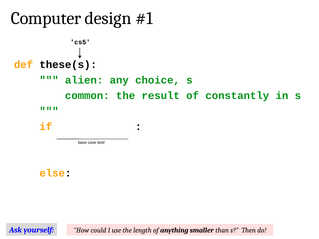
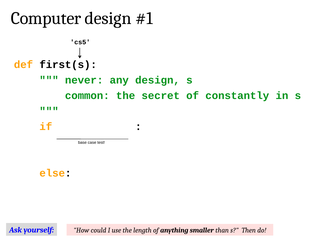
these(s: these(s -> first(s
alien: alien -> never
any choice: choice -> design
result: result -> secret
